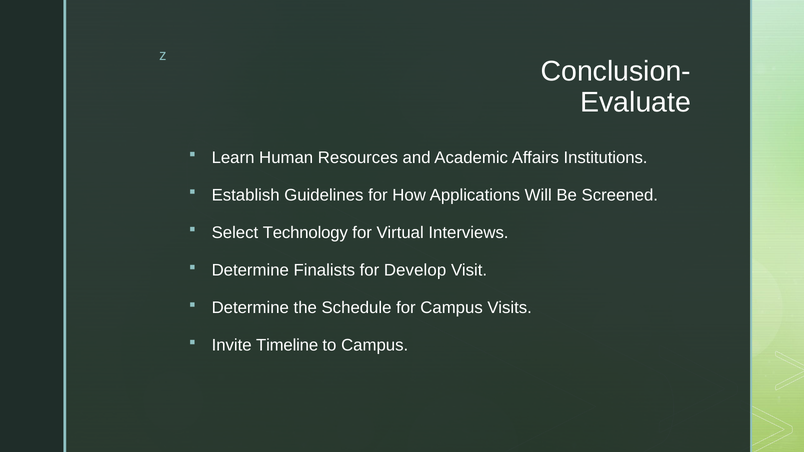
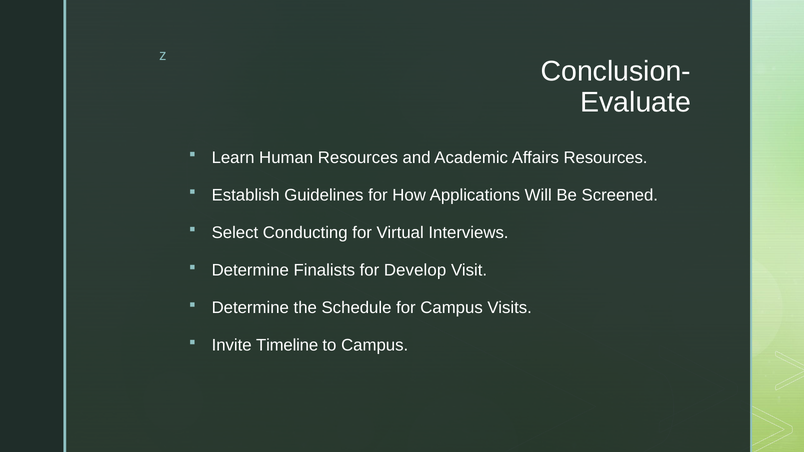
Affairs Institutions: Institutions -> Resources
Technology: Technology -> Conducting
